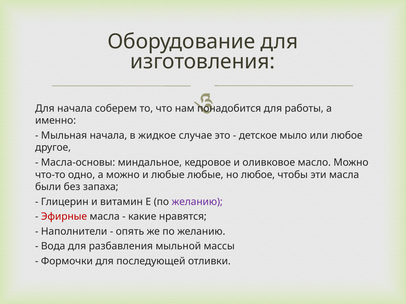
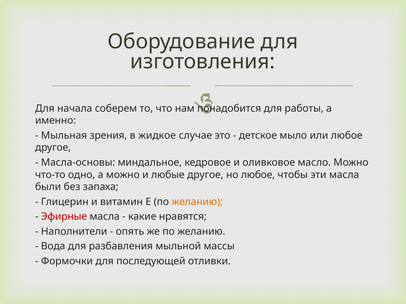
Мыльная начала: начала -> зрения
любые любые: любые -> другое
желанию at (197, 202) colour: purple -> orange
